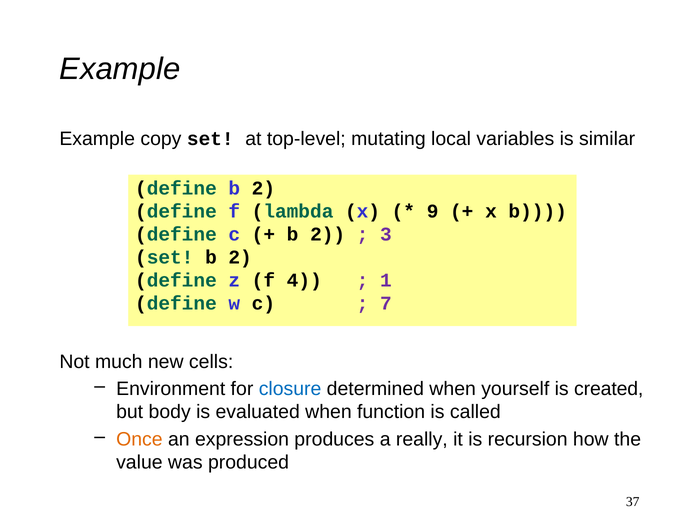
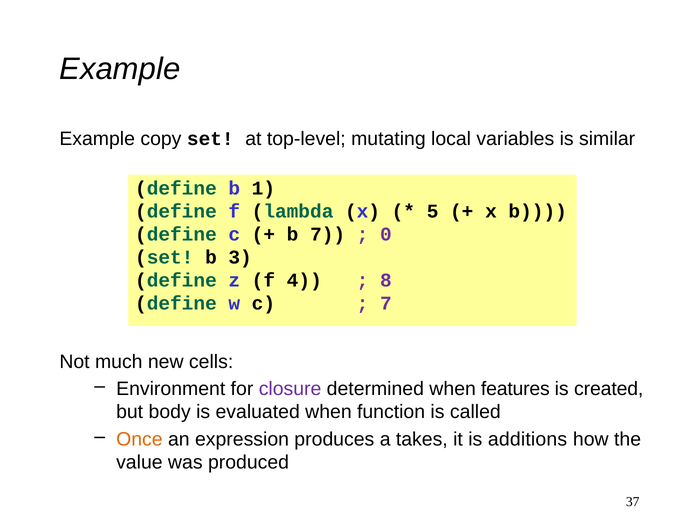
define b 2: 2 -> 1
9: 9 -> 5
2 at (328, 234): 2 -> 7
3: 3 -> 0
set b 2: 2 -> 3
1: 1 -> 8
closure colour: blue -> purple
yourself: yourself -> features
really: really -> takes
recursion: recursion -> additions
